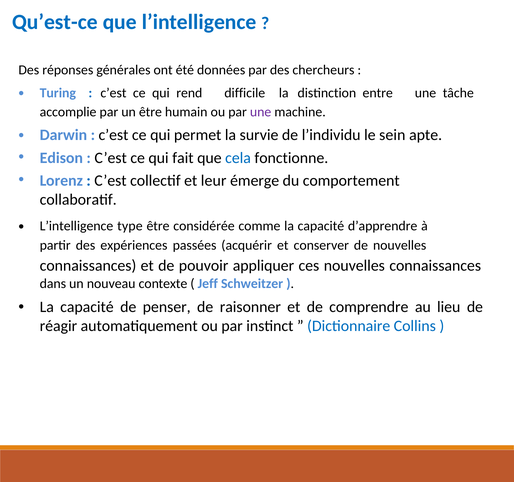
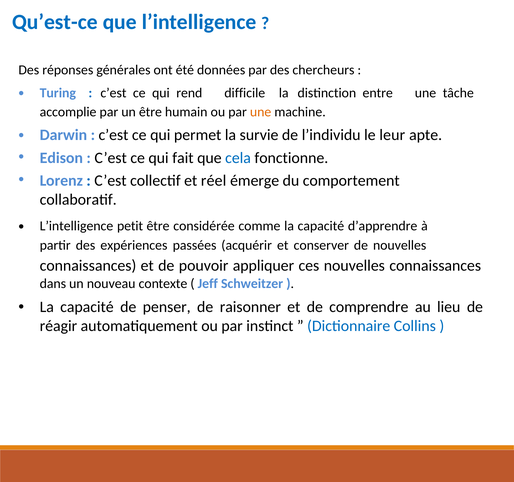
une at (261, 112) colour: purple -> orange
sein: sein -> leur
leur: leur -> réel
type: type -> petit
